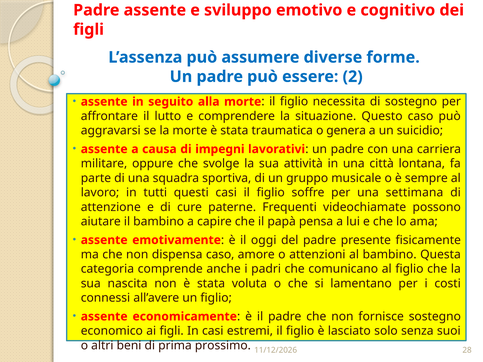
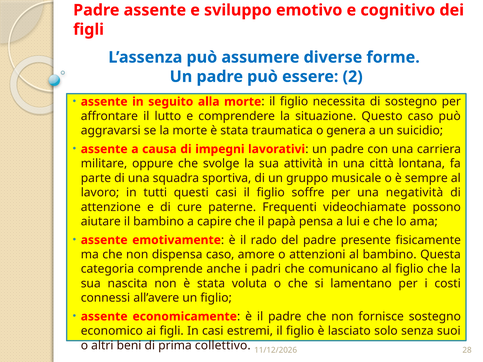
settimana: settimana -> negatività
oggi: oggi -> rado
prossimo: prossimo -> collettivo
